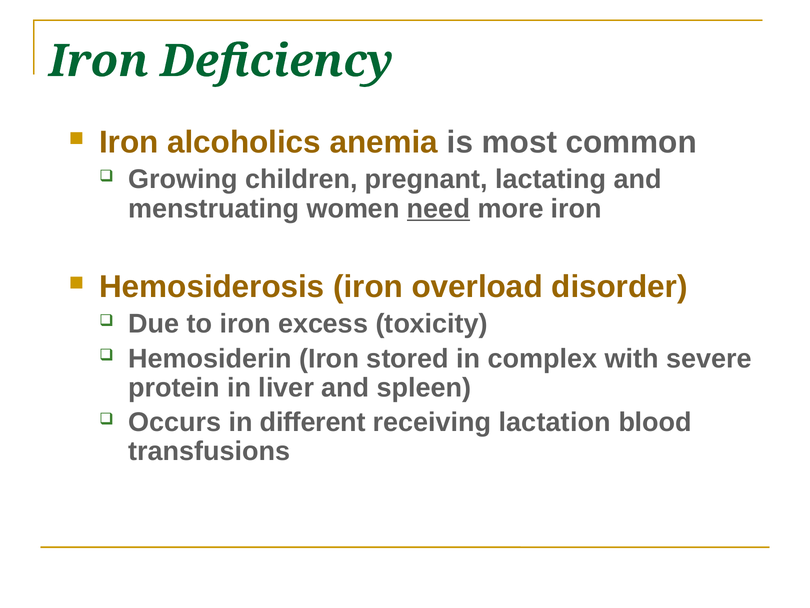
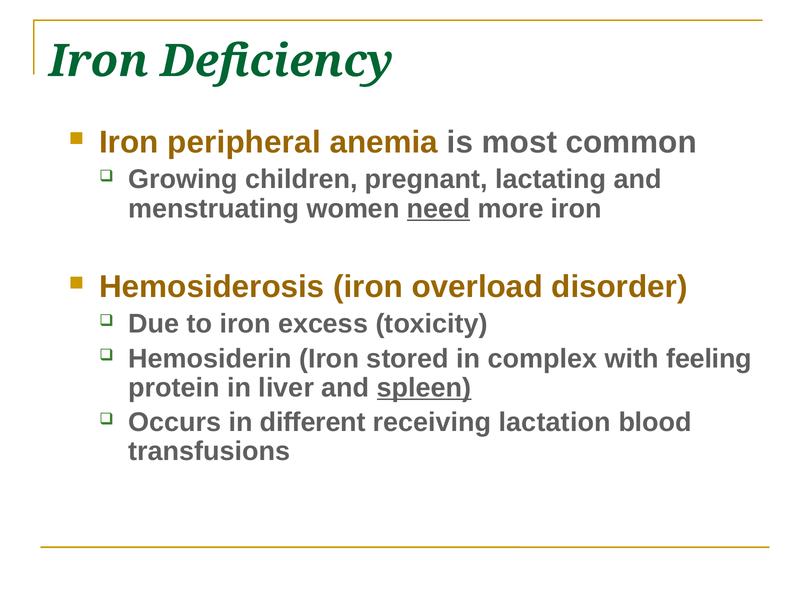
alcoholics: alcoholics -> peripheral
severe: severe -> feeling
spleen underline: none -> present
